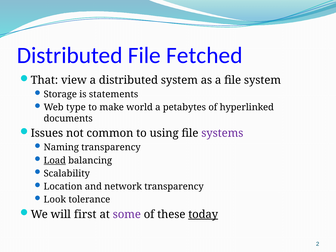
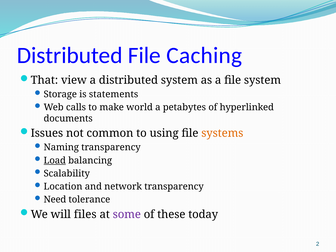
Fetched: Fetched -> Caching
type: type -> calls
systems colour: purple -> orange
Look: Look -> Need
first: first -> files
today underline: present -> none
